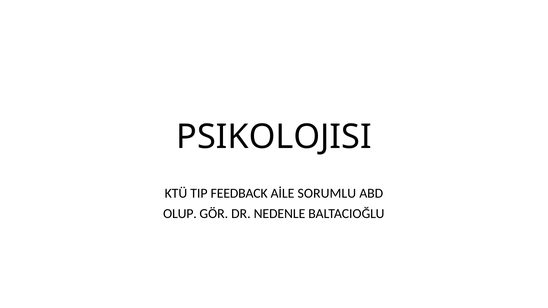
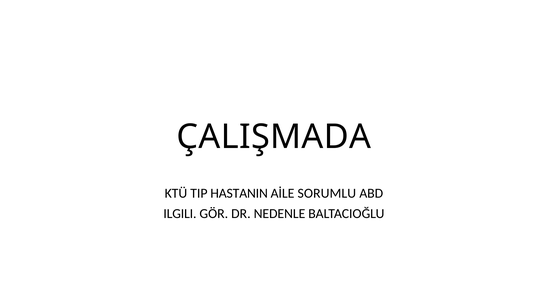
PSIKOLOJISI: PSIKOLOJISI -> ÇALIŞMADA
FEEDBACK: FEEDBACK -> HASTANIN
OLUP: OLUP -> ILGILI
